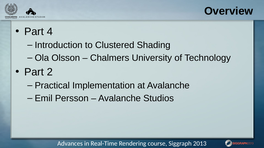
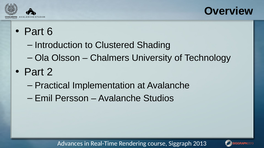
4: 4 -> 6
